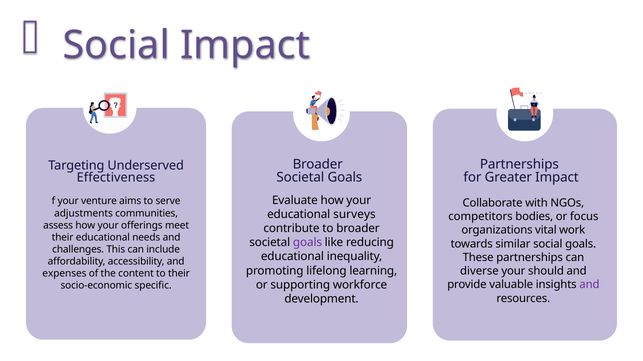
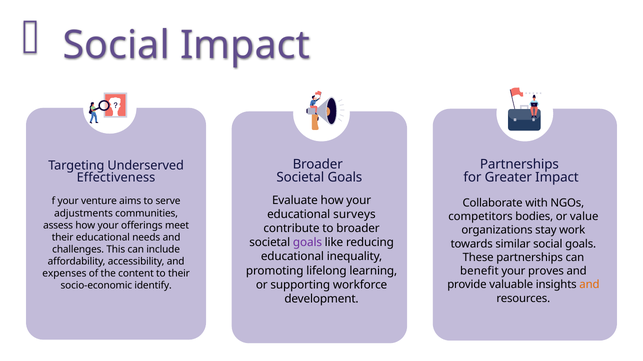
focus: focus -> value
vital: vital -> stay
diverse: diverse -> benefit
should: should -> proves
and at (589, 285) colour: purple -> orange
specific: specific -> identify
